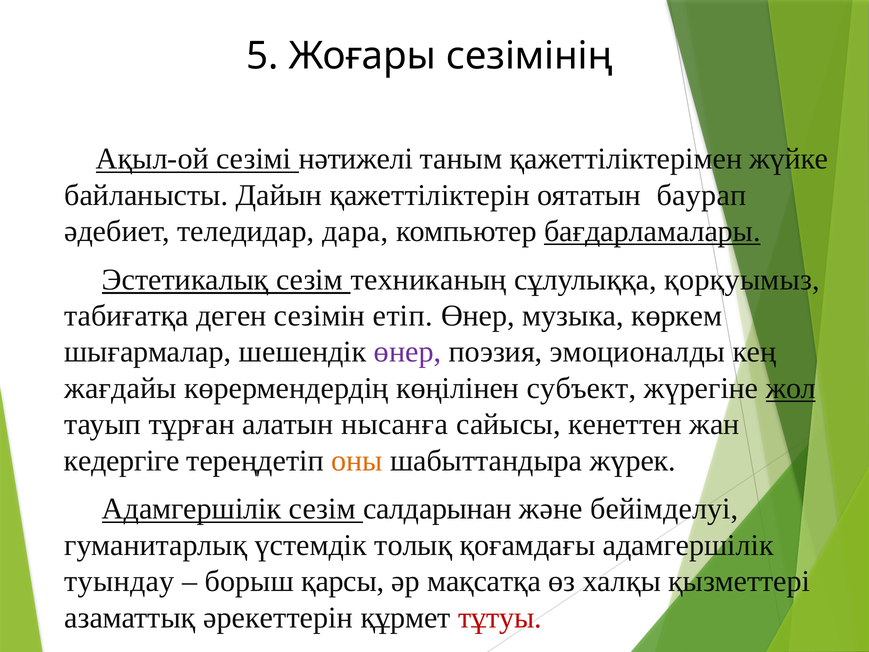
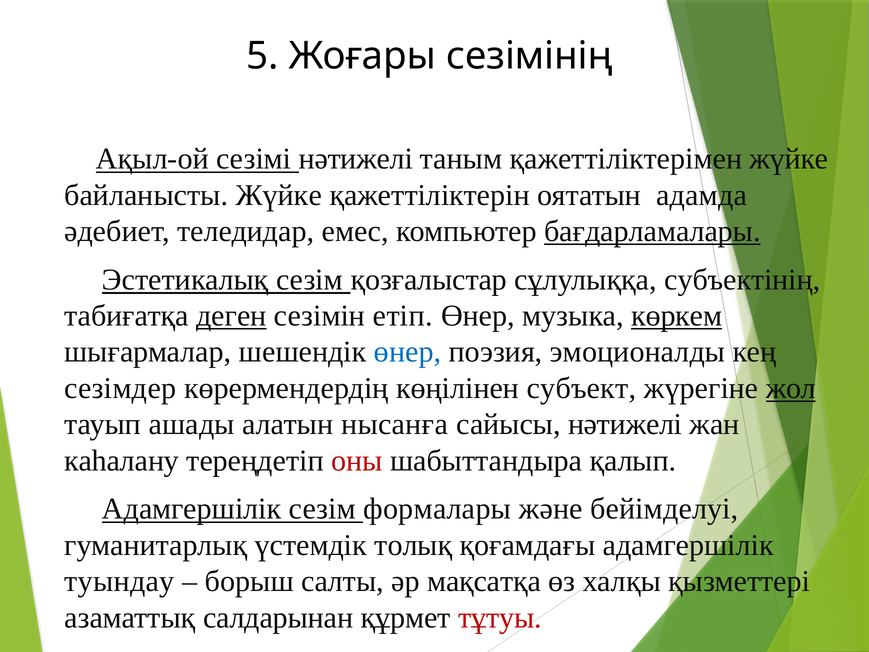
байланысты Дайын: Дайын -> Жүйке
баурап: баурап -> адамда
дара: дара -> емес
техниканың: техниканың -> қозғалыстар
қорқуымыз: қорқуымыз -> субъектiнiң
деген underline: none -> present
көркем underline: none -> present
өнер at (408, 352) colour: purple -> blue
жағдайы: жағдайы -> сезiмдер
тұрған: тұрған -> ашады
сайысы кенеттен: кенеттен -> нәтижелi
кедергiге: кедергiге -> каһалану
оны colour: orange -> red
жүрек: жүрек -> қалып
салдарынан: салдарынан -> формалары
қарсы: қарсы -> салты
әрекеттерiн: әрекеттерiн -> салдарынан
